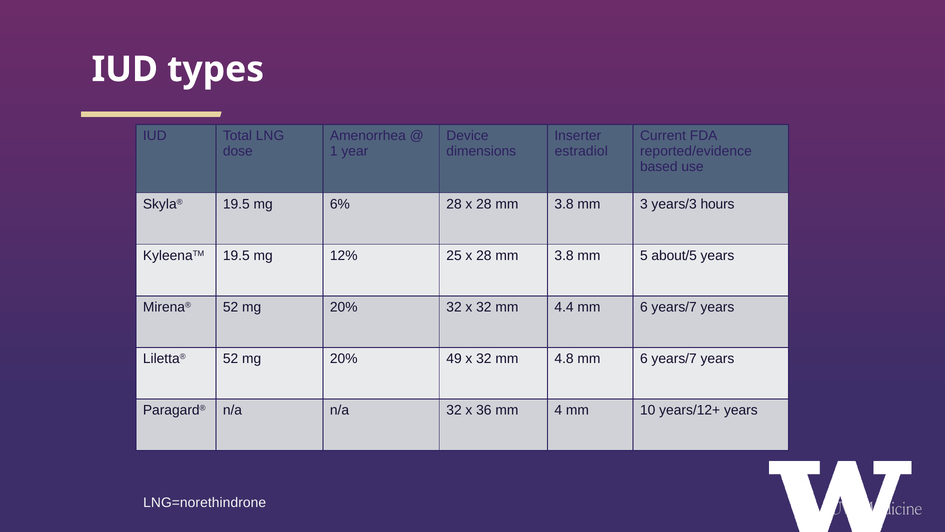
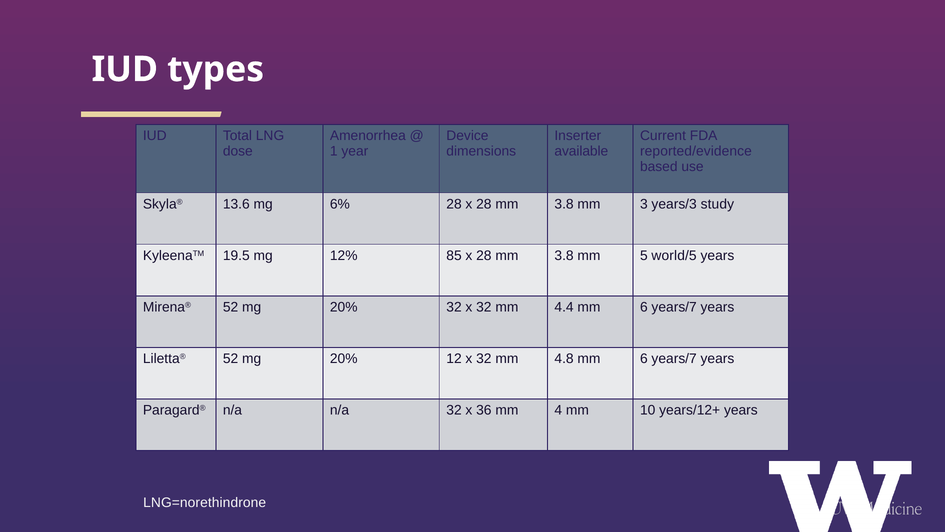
estradiol: estradiol -> available
Skyla® 19.5: 19.5 -> 13.6
hours: hours -> study
25: 25 -> 85
about/5: about/5 -> world/5
49: 49 -> 12
